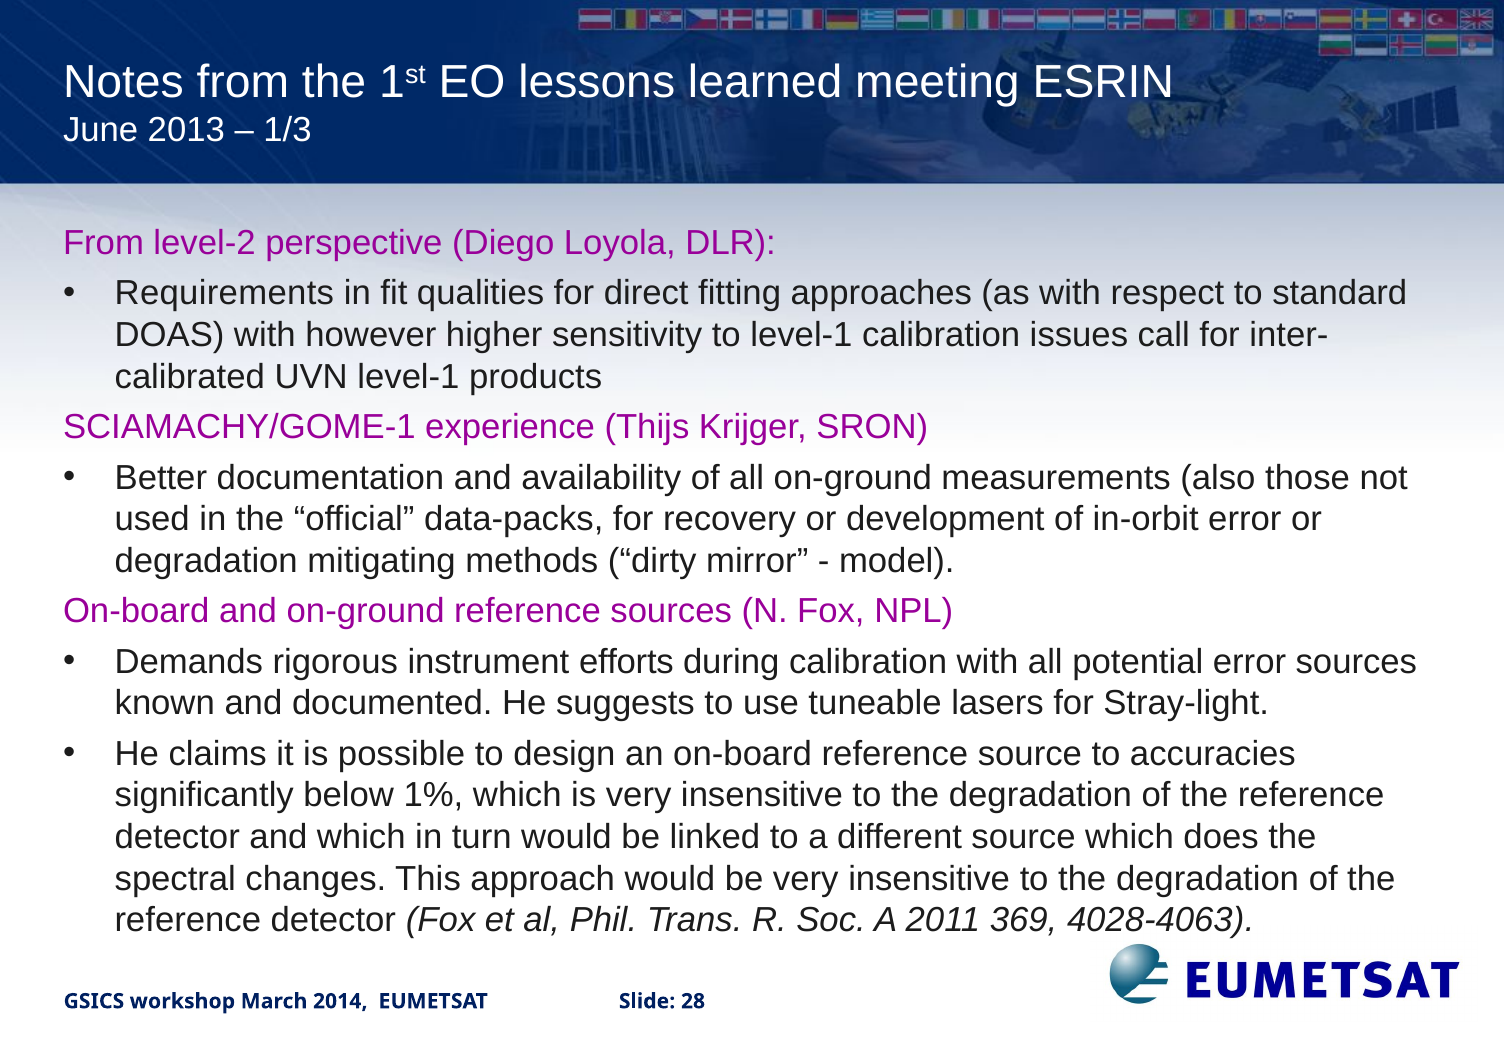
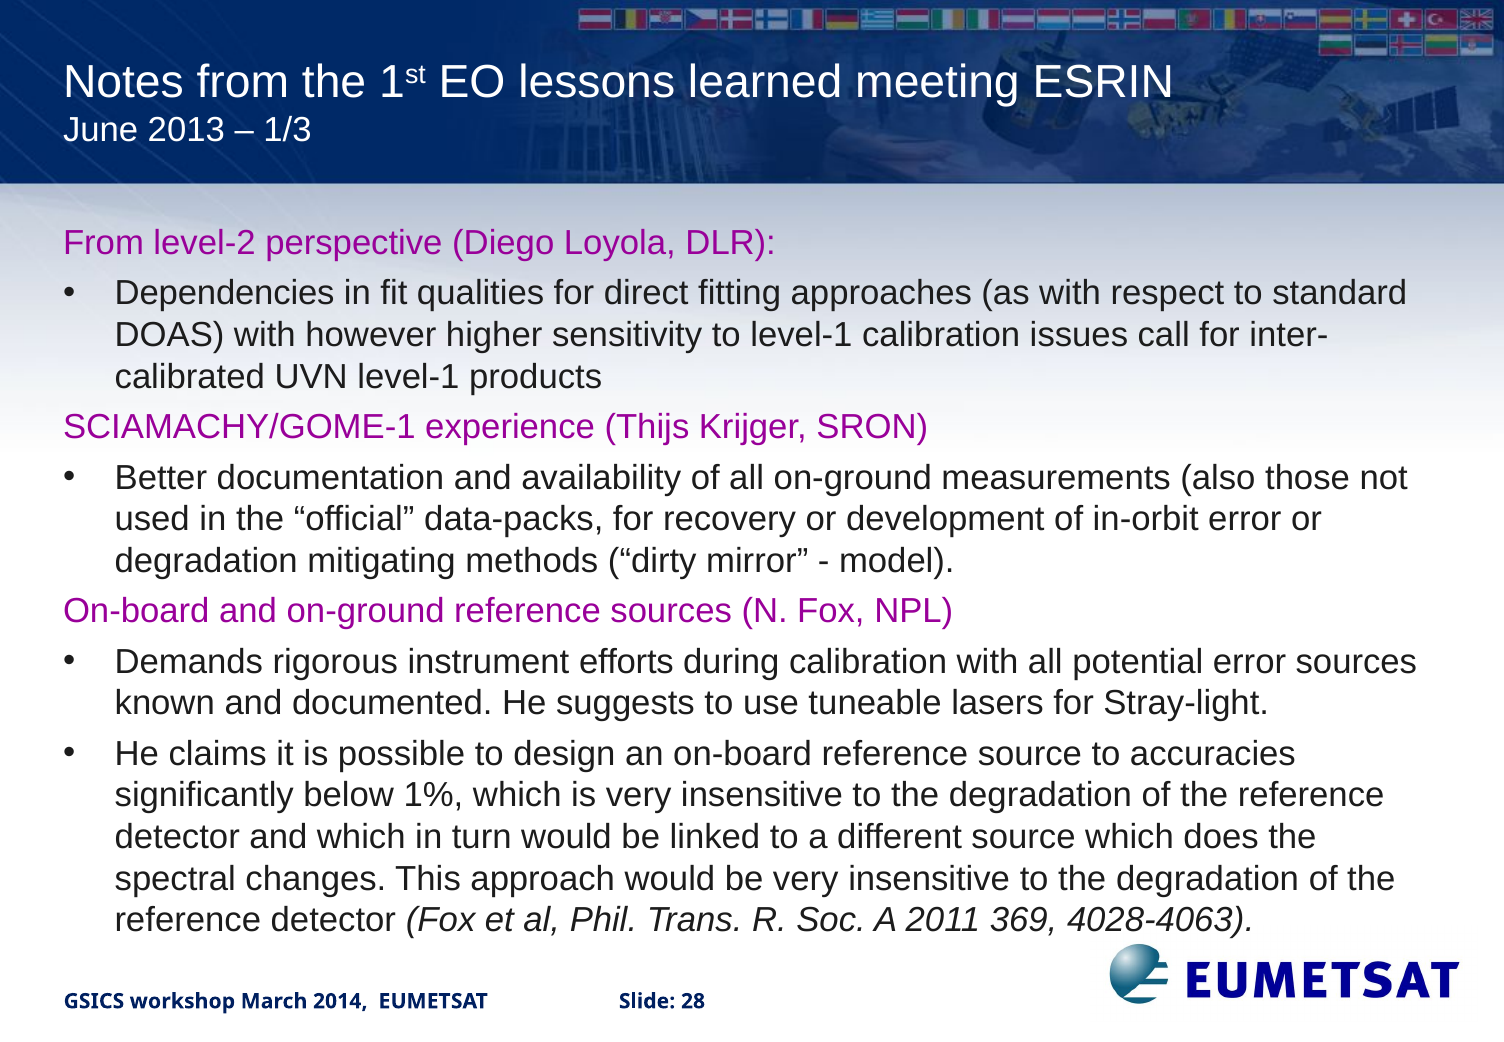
Requirements: Requirements -> Dependencies
